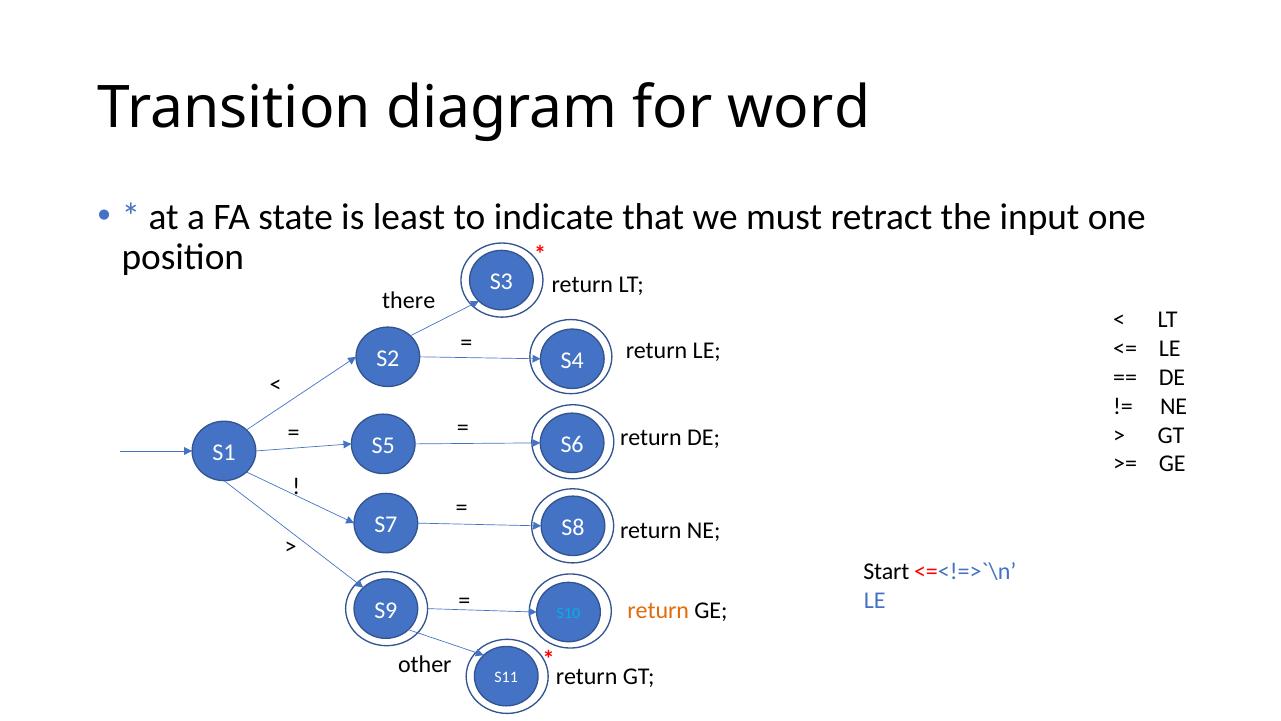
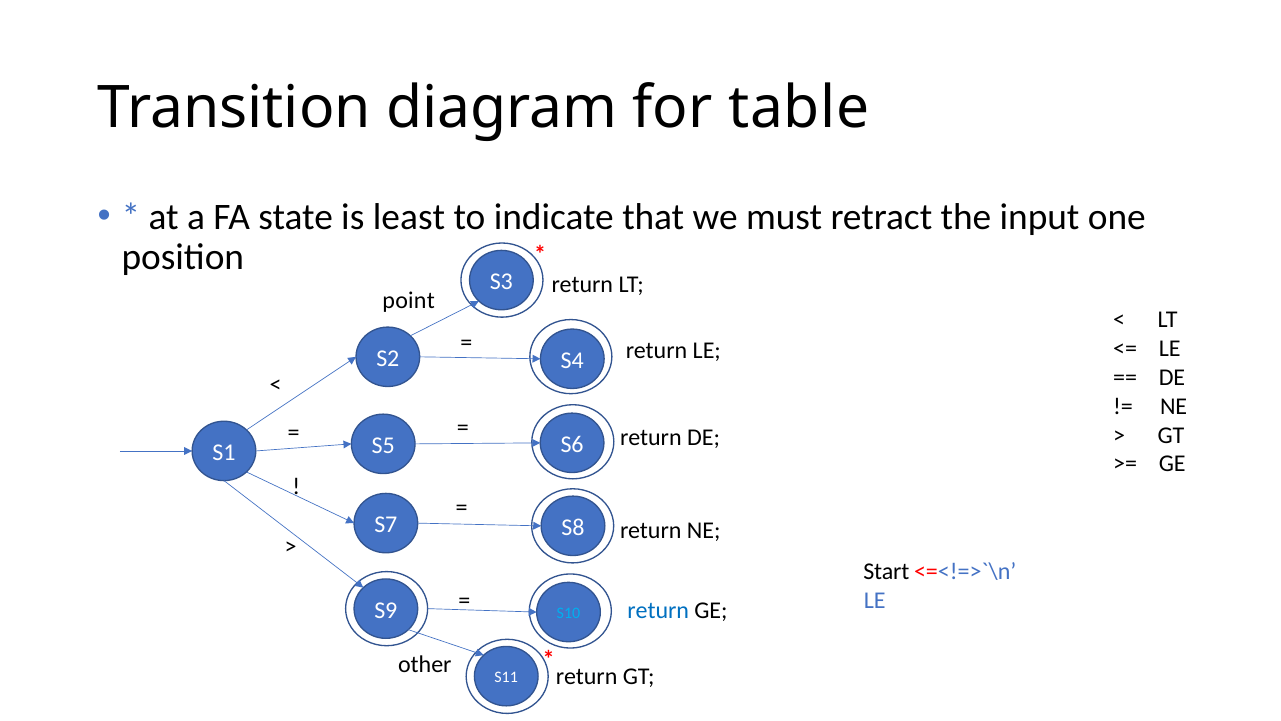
word: word -> table
there: there -> point
return at (658, 610) colour: orange -> blue
